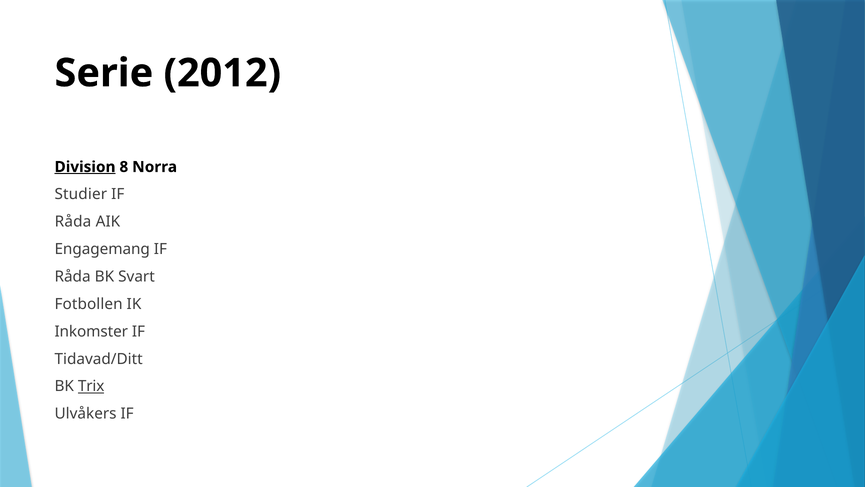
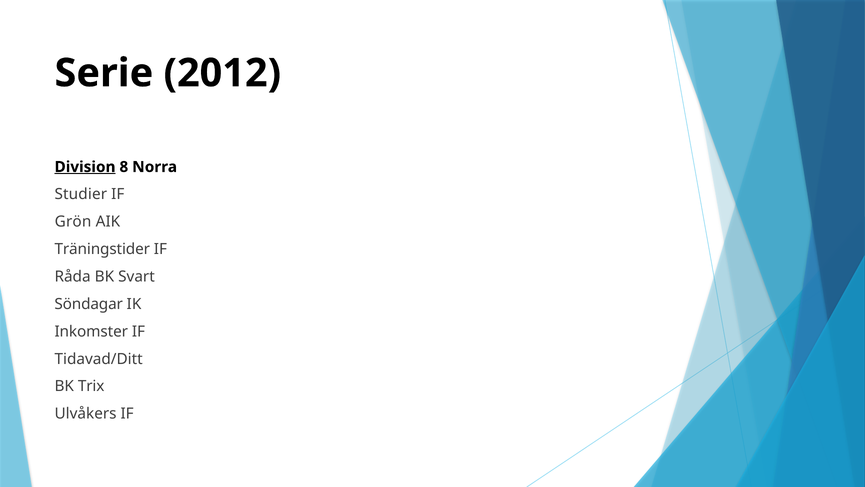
Råda at (73, 222): Råda -> Grön
Engagemang: Engagemang -> Träningstider
Fotbollen: Fotbollen -> Söndagar
Trix underline: present -> none
